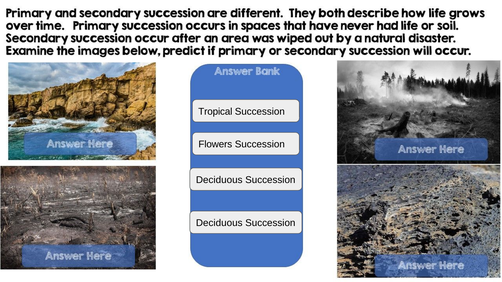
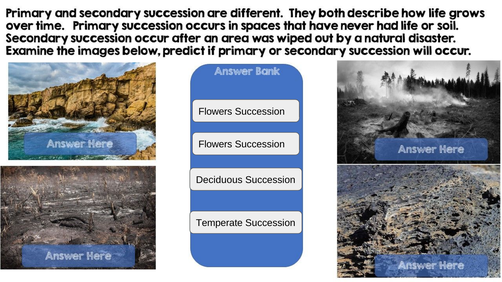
Tropical at (215, 112): Tropical -> Flowers
Deciduous at (219, 223): Deciduous -> Temperate
